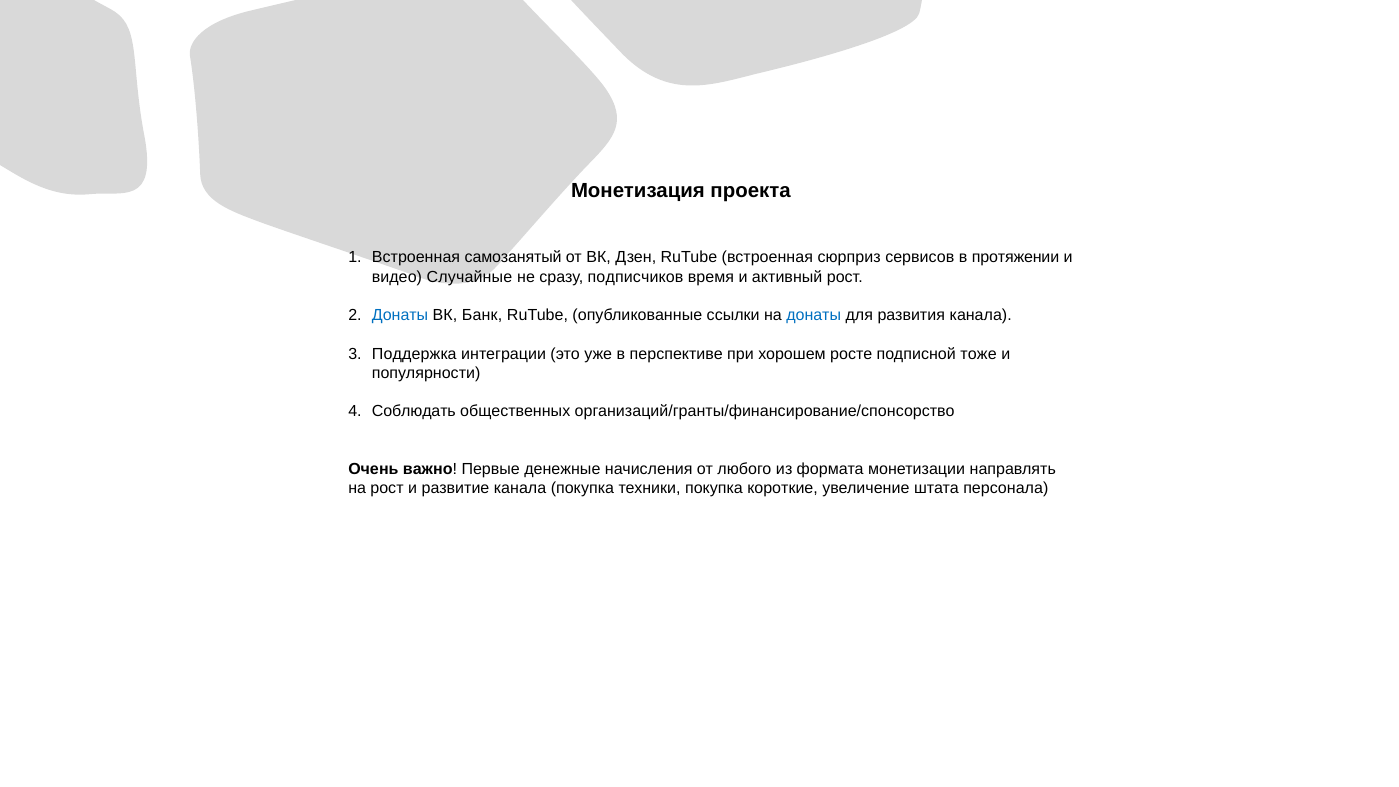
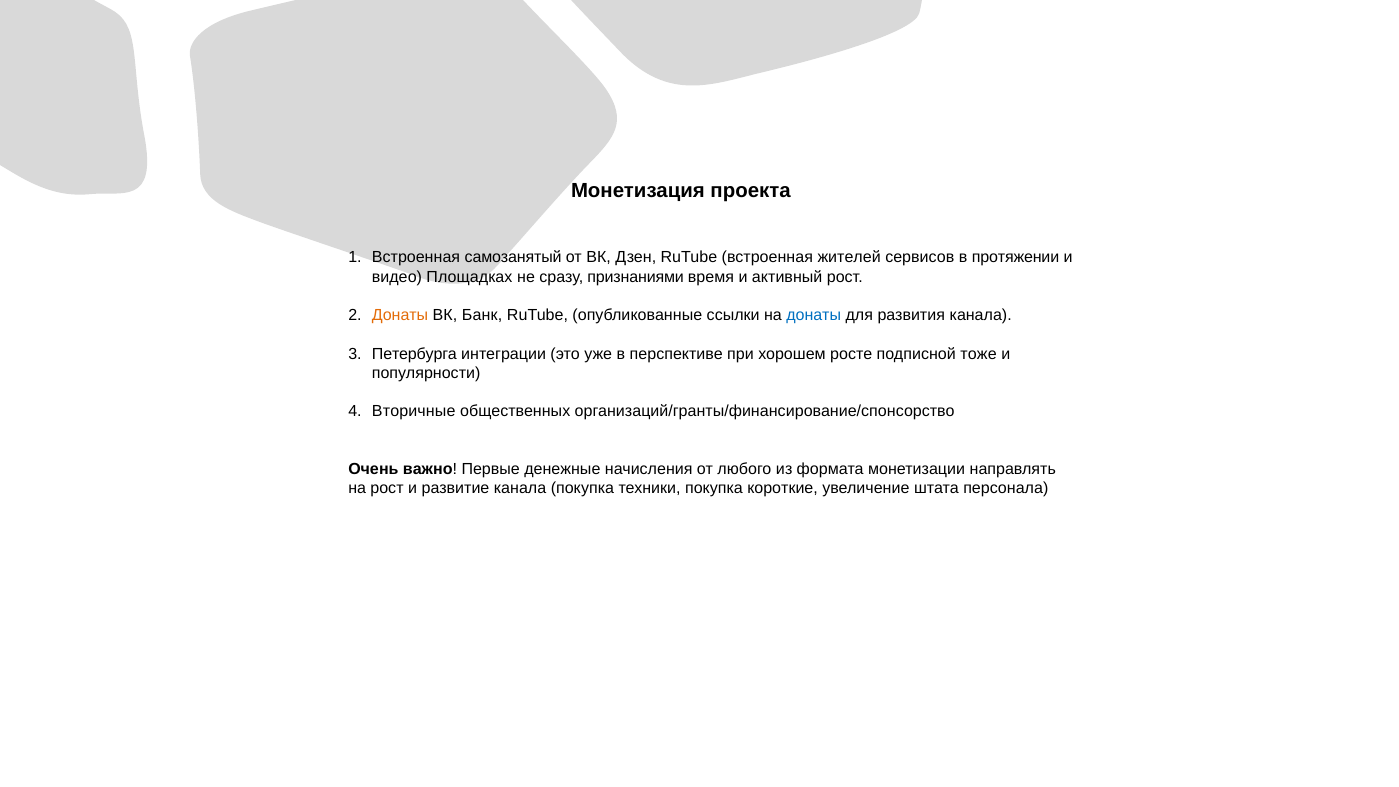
сюрприз: сюрприз -> жителей
Случайные: Случайные -> Площадках
подписчиков: подписчиков -> признаниями
Донаты at (400, 315) colour: blue -> orange
Поддержка: Поддержка -> Петербурга
Соблюдать: Соблюдать -> Вторичные
